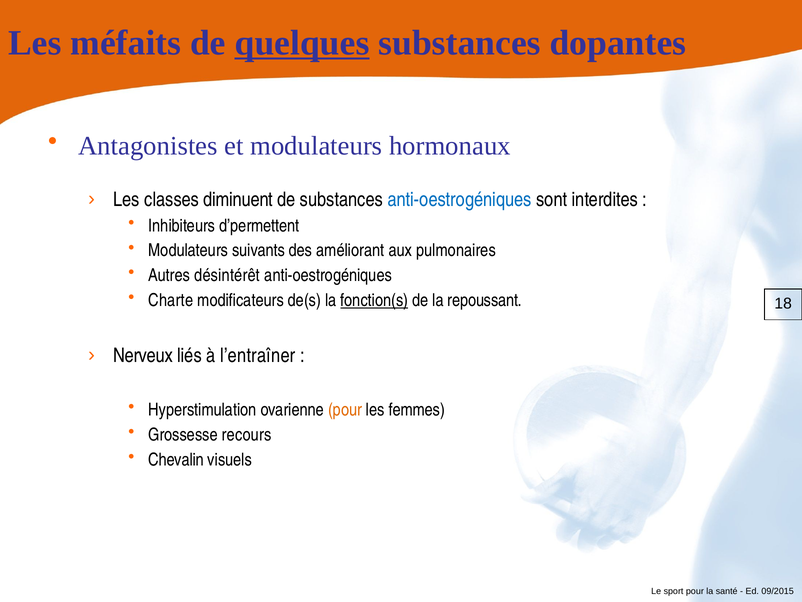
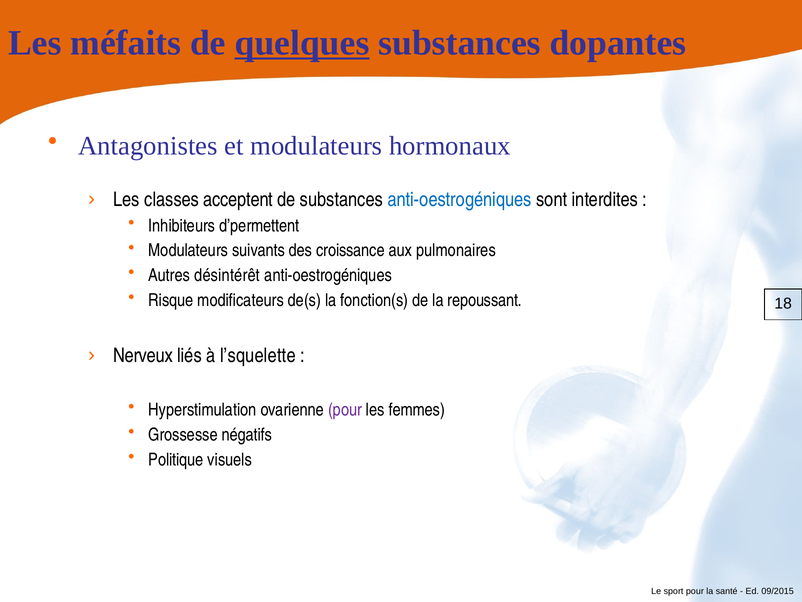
diminuent: diminuent -> acceptent
améliorant: améliorant -> croissance
Charte: Charte -> Risque
fonction(s underline: present -> none
l’entraîner: l’entraîner -> l’squelette
pour at (345, 409) colour: orange -> purple
recours: recours -> négatifs
Chevalin: Chevalin -> Politique
